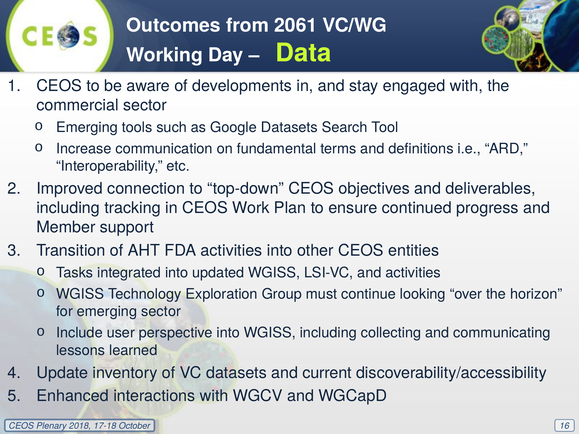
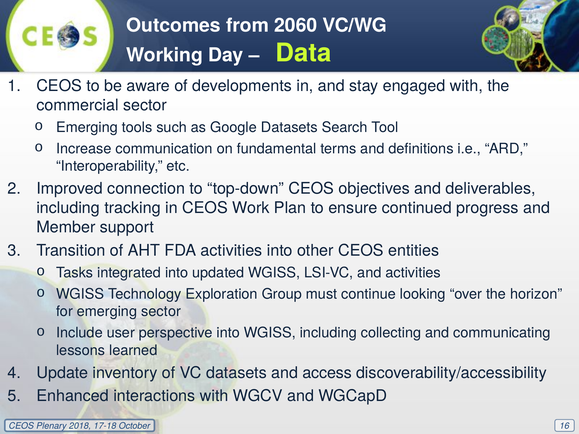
2061: 2061 -> 2060
current: current -> access
